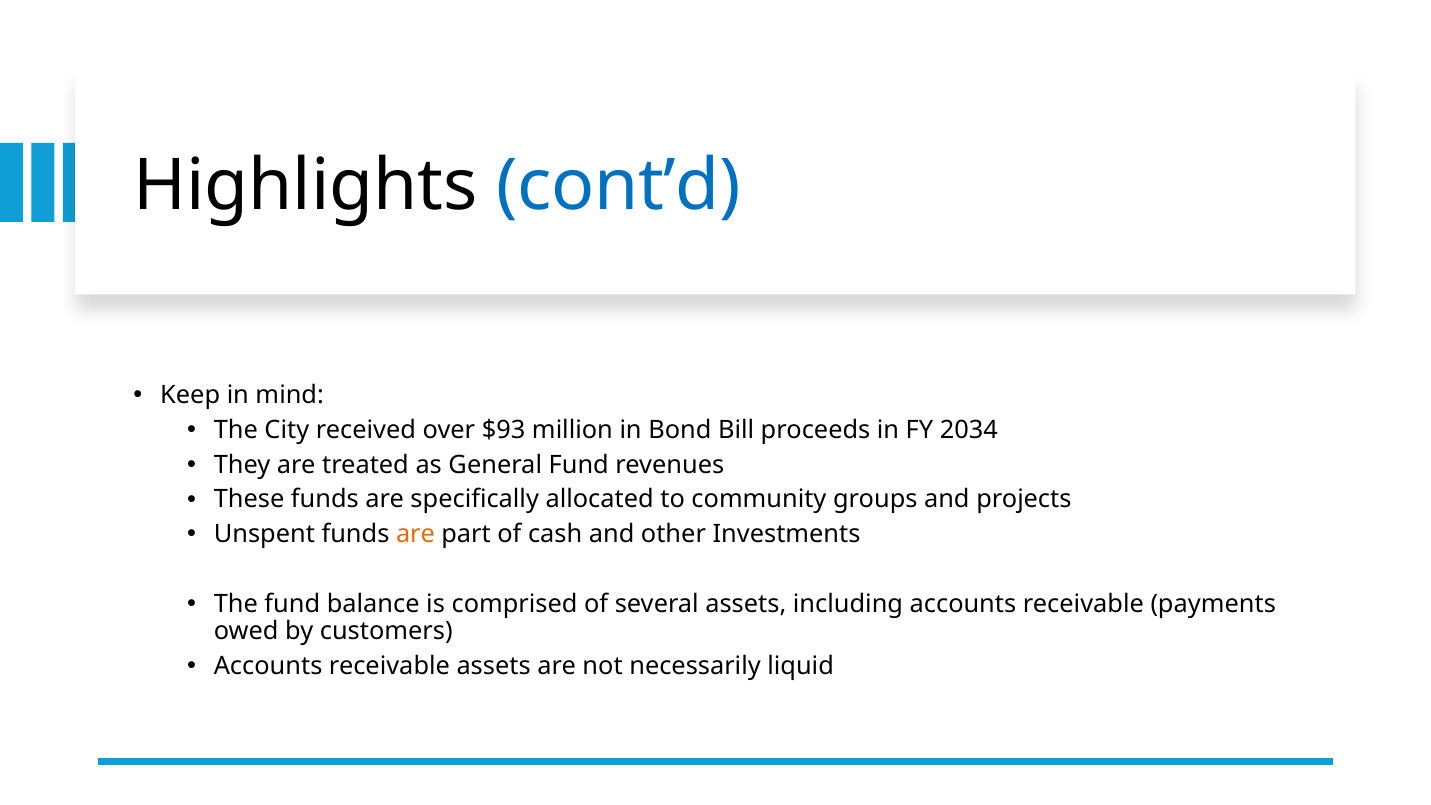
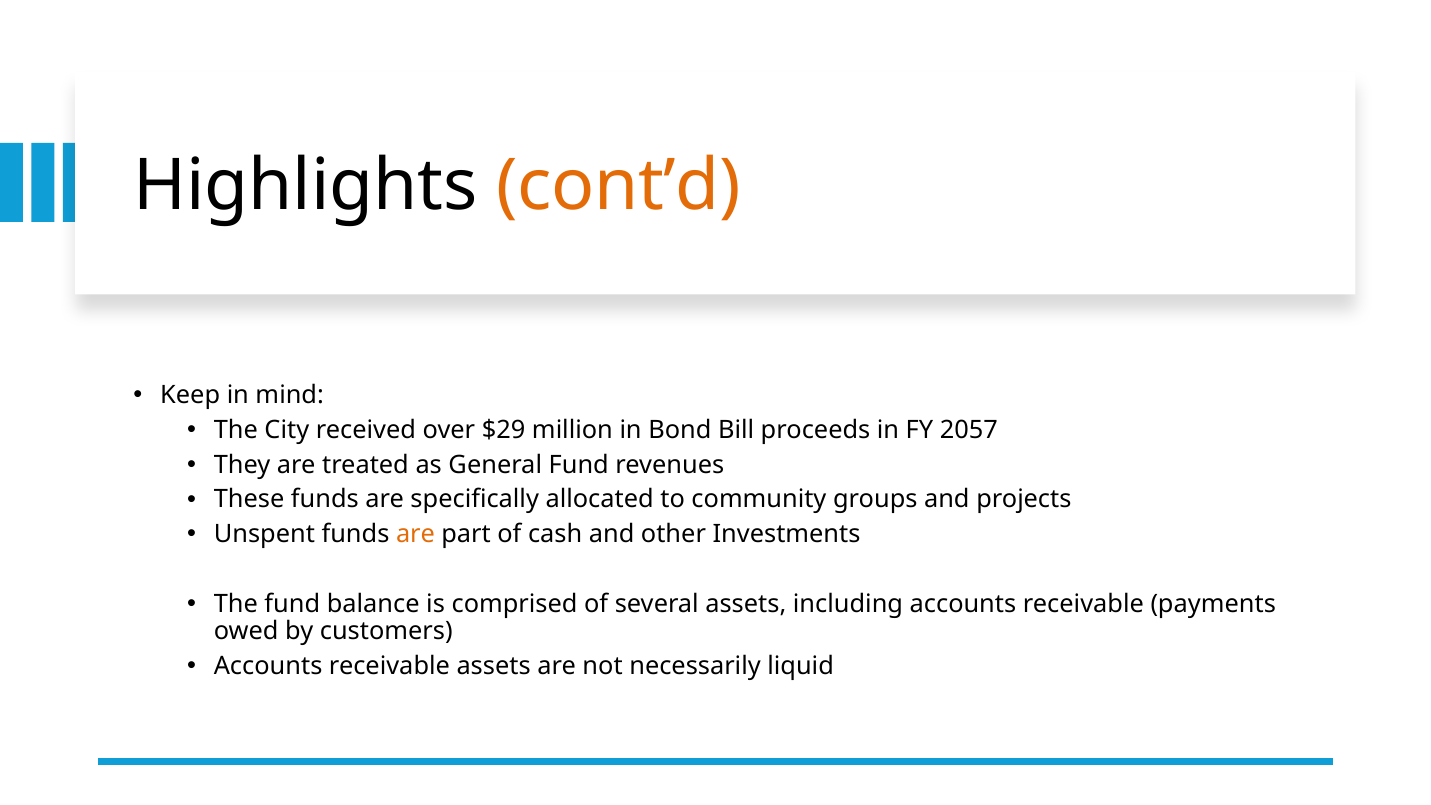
cont’d colour: blue -> orange
$93: $93 -> $29
2034: 2034 -> 2057
